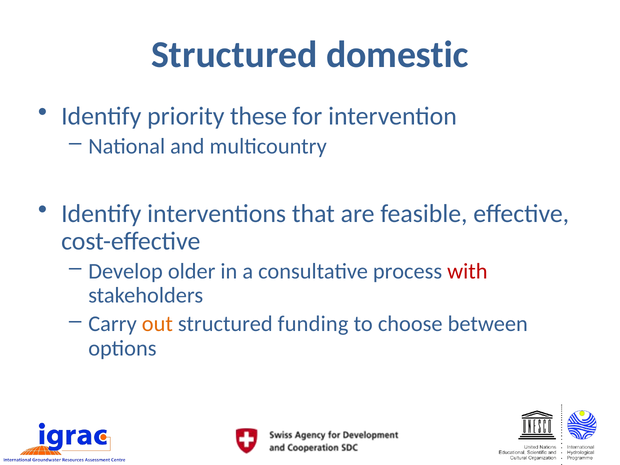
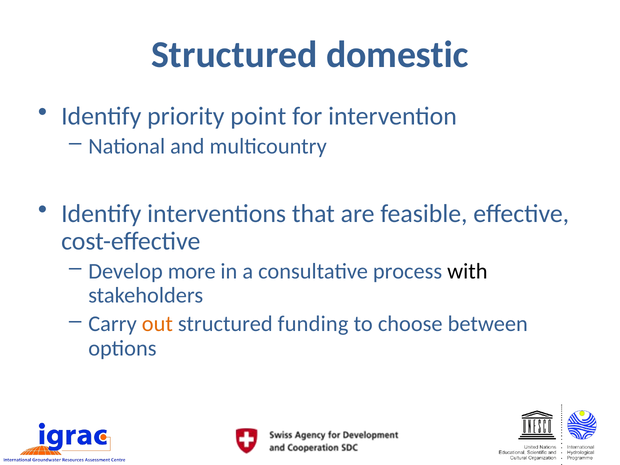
these: these -> point
older: older -> more
with colour: red -> black
